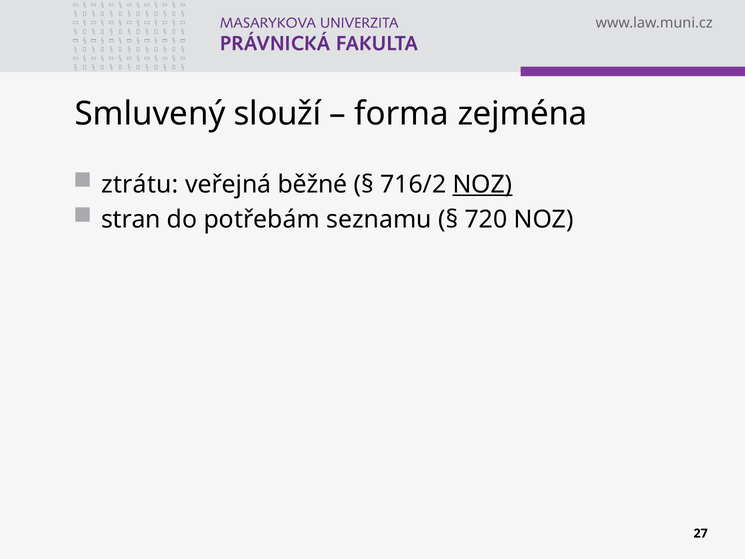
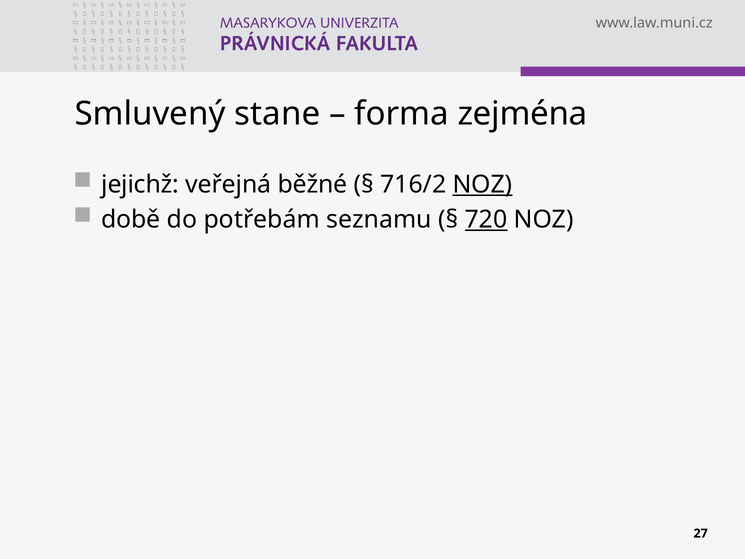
slouží: slouží -> stane
ztrátu: ztrátu -> jejichž
stran: stran -> době
720 underline: none -> present
